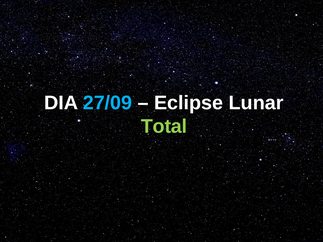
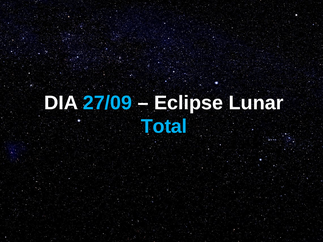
Total colour: light green -> light blue
